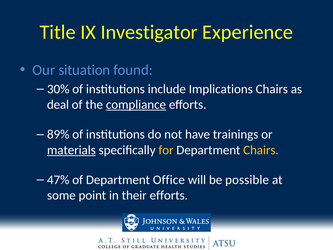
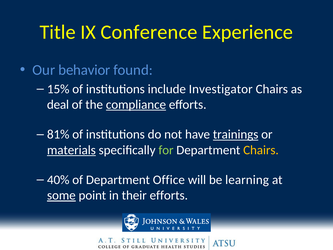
Investigator: Investigator -> Conference
situation: situation -> behavior
30%: 30% -> 15%
Implications: Implications -> Investigator
89%: 89% -> 81%
trainings underline: none -> present
for colour: yellow -> light green
47%: 47% -> 40%
possible: possible -> learning
some underline: none -> present
